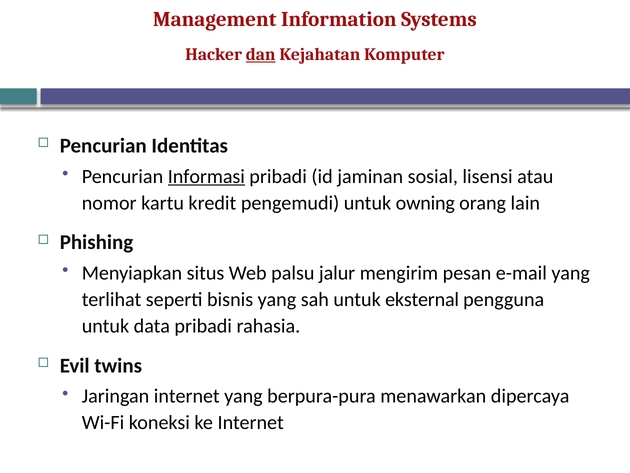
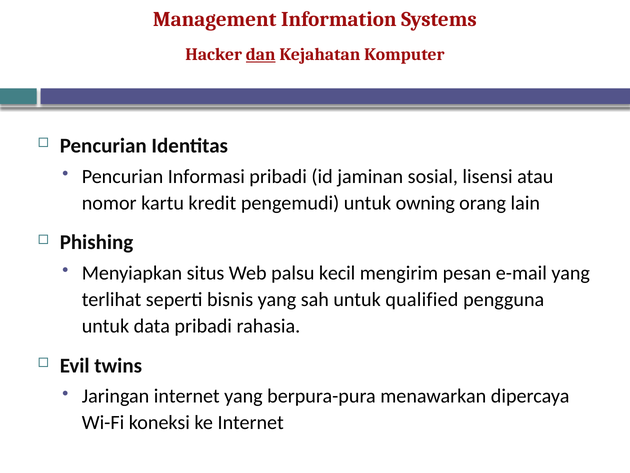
Informasi underline: present -> none
jalur: jalur -> kecil
eksternal: eksternal -> qualified
